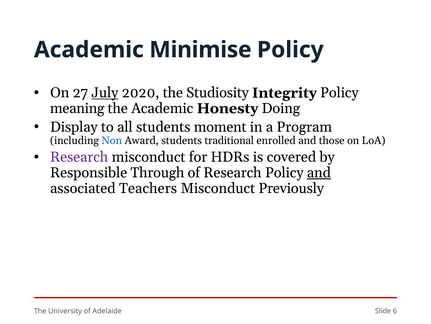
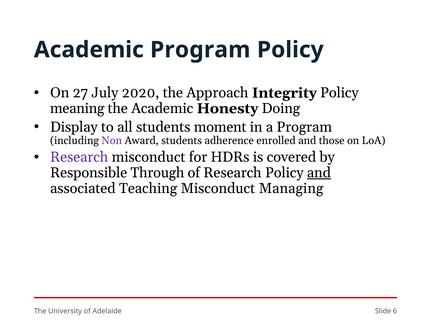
Academic Minimise: Minimise -> Program
July underline: present -> none
Studiosity: Studiosity -> Approach
Non colour: blue -> purple
traditional: traditional -> adherence
Teachers: Teachers -> Teaching
Previously: Previously -> Managing
